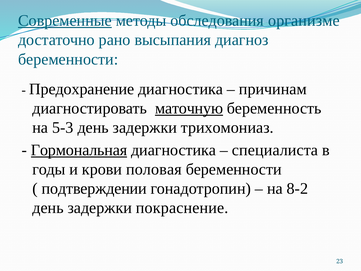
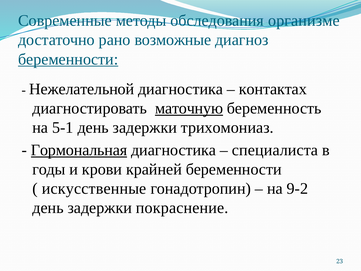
Современные underline: present -> none
высыпания: высыпания -> возможные
беременности at (68, 59) underline: none -> present
Предохранение: Предохранение -> Нежелательной
причинам: причинам -> контактах
5-3: 5-3 -> 5-1
половая: половая -> крайней
подтверждении: подтверждении -> искусственные
8-2: 8-2 -> 9-2
